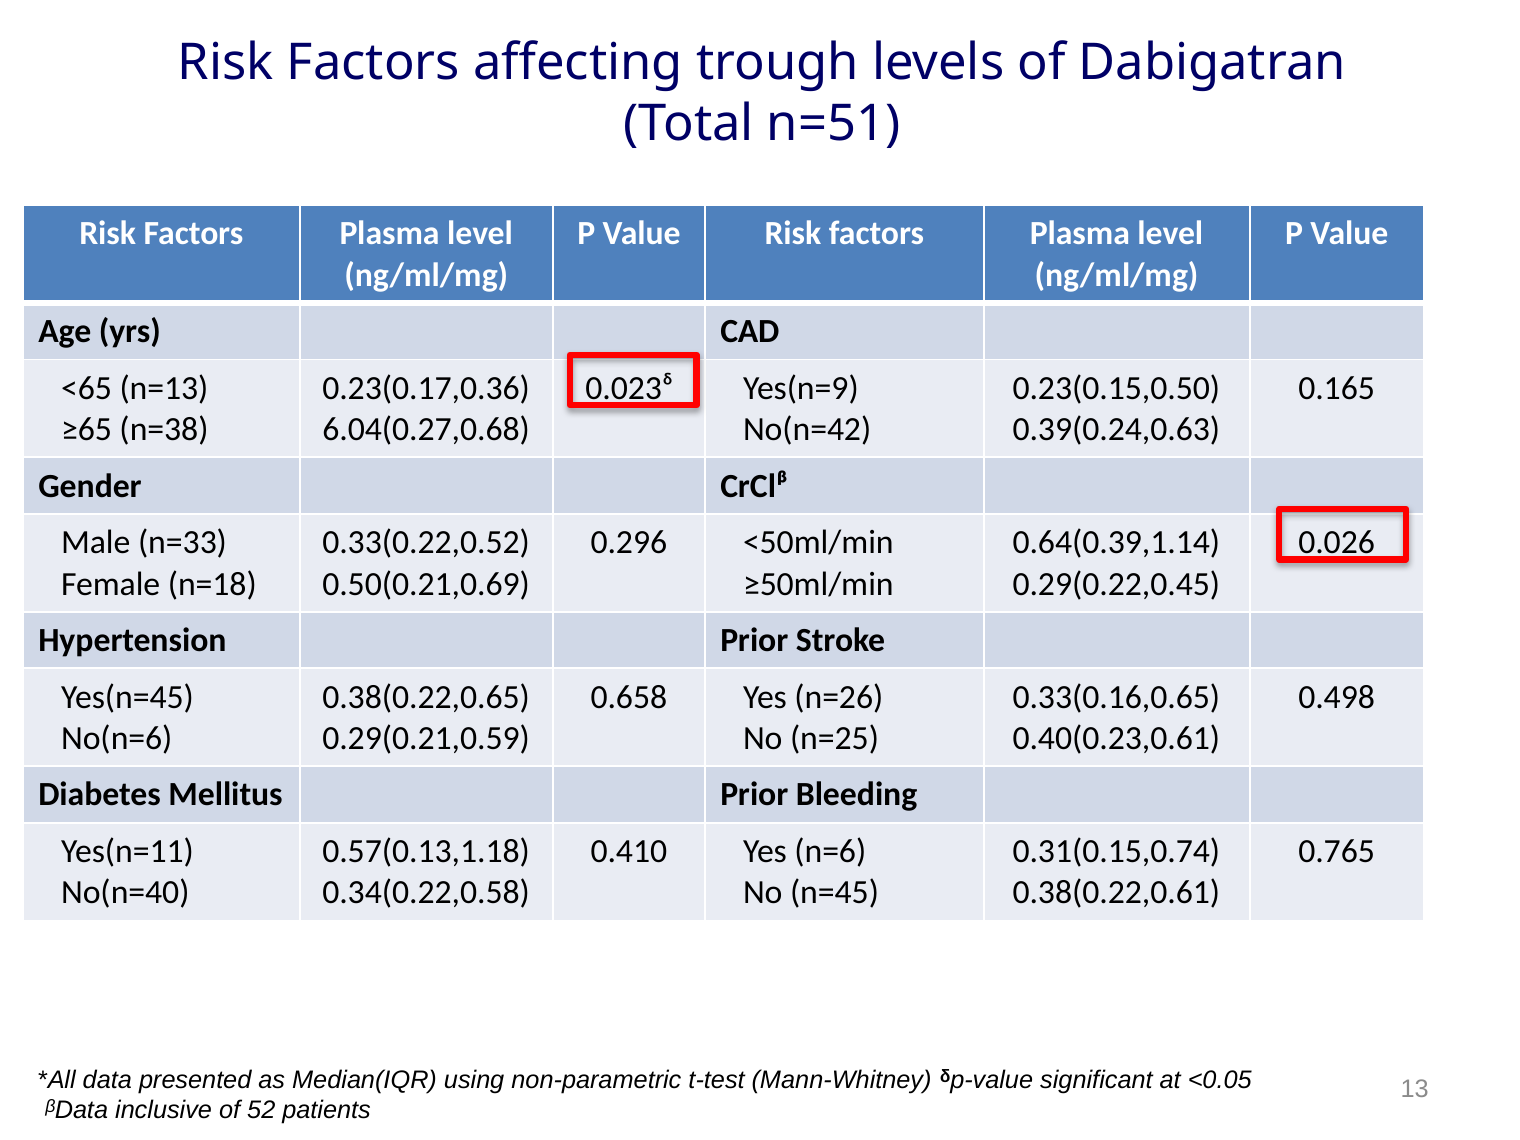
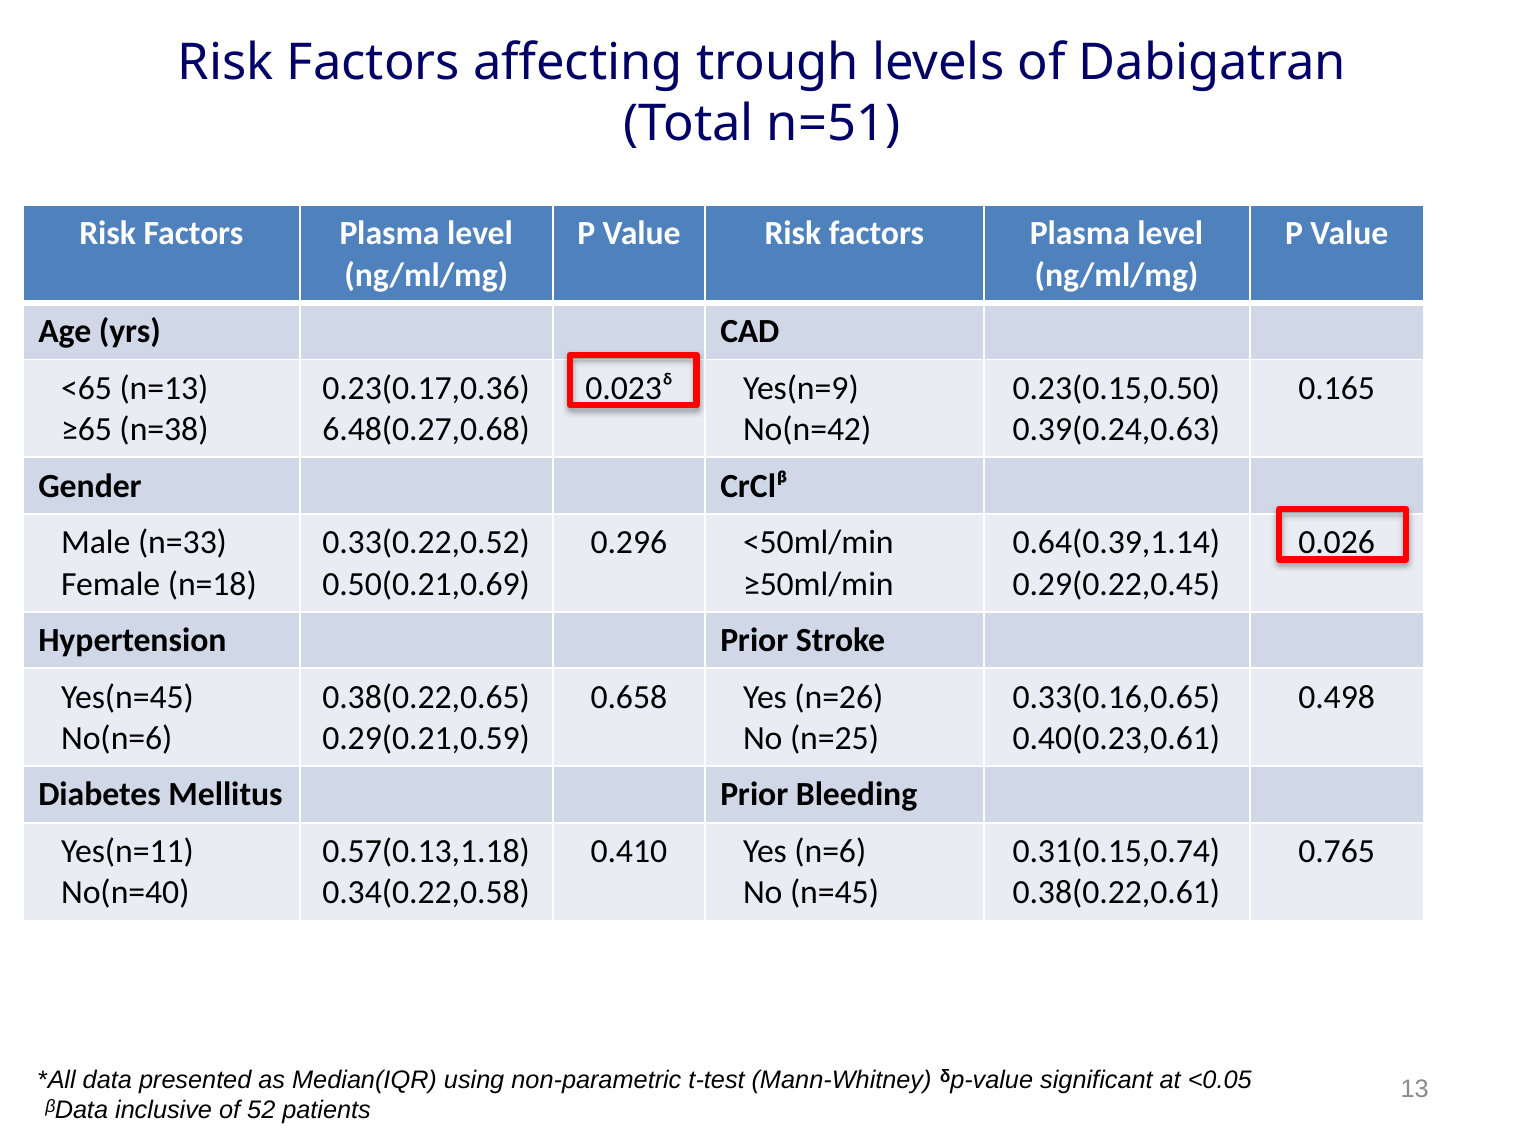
6.04(0.27,0.68: 6.04(0.27,0.68 -> 6.48(0.27,0.68
